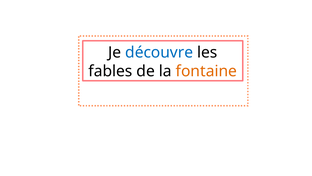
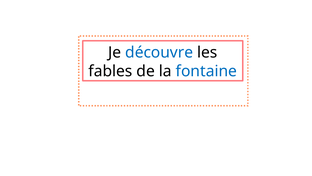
fontaine colour: orange -> blue
